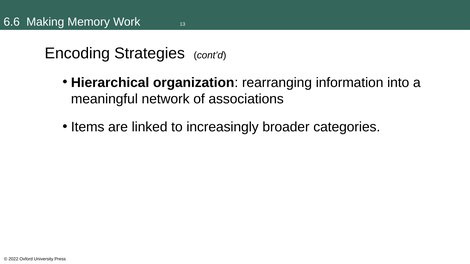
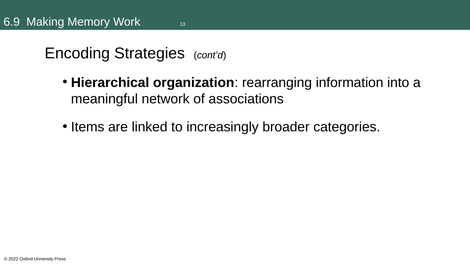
6.6: 6.6 -> 6.9
